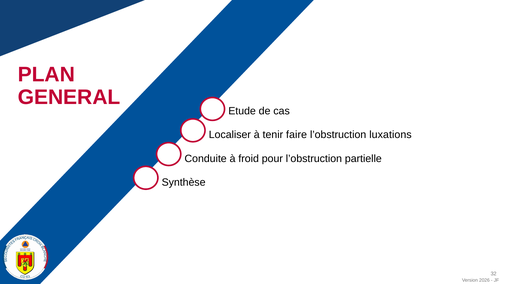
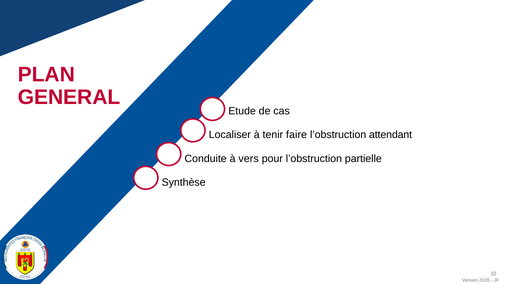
luxations: luxations -> attendant
froid: froid -> vers
